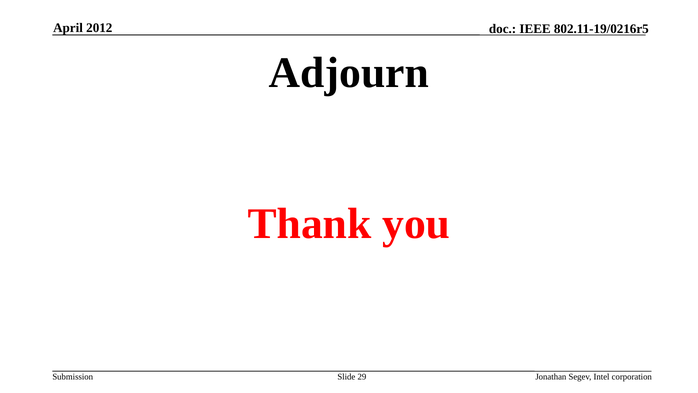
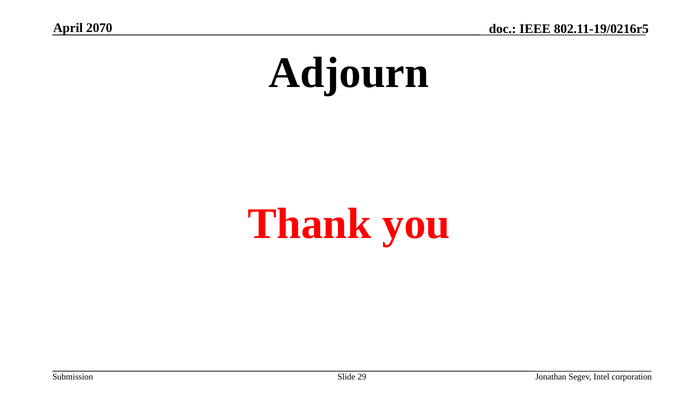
2012: 2012 -> 2070
